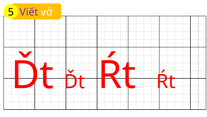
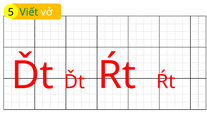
Viết colour: purple -> green
